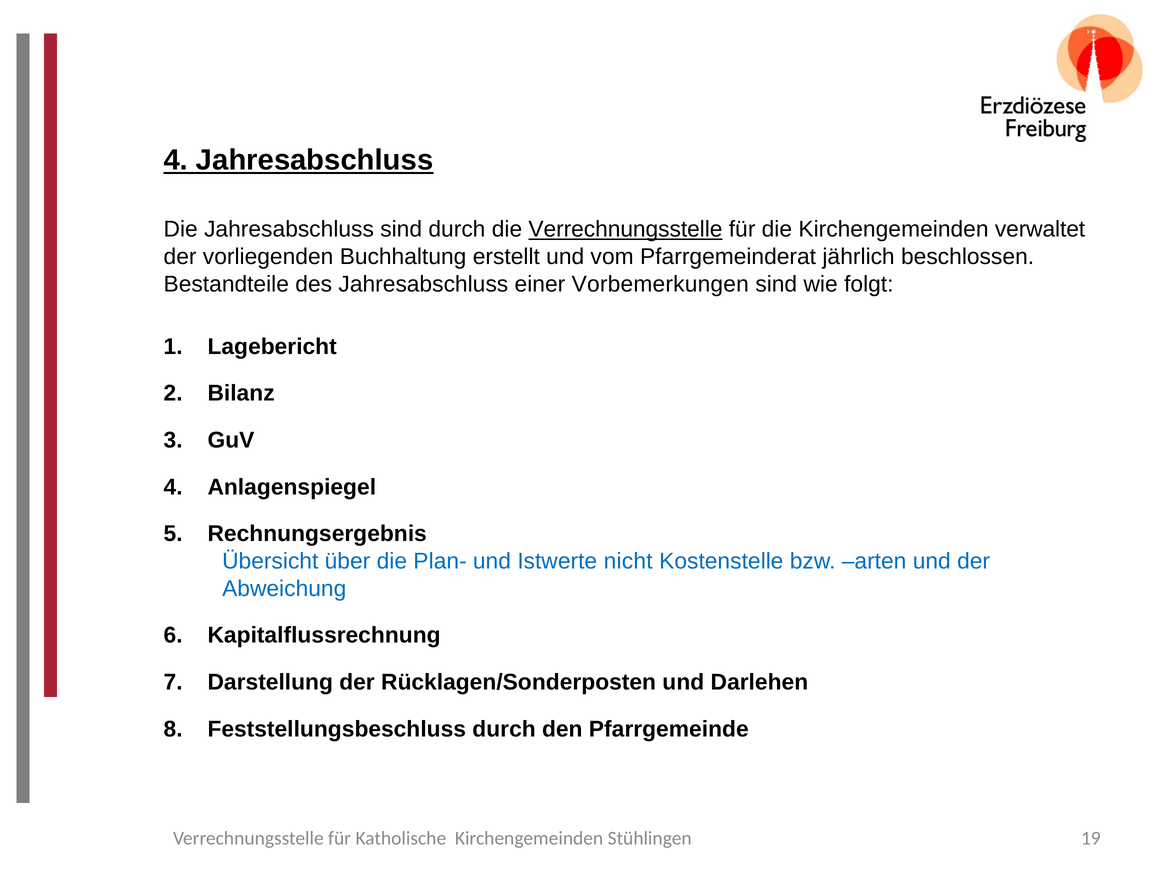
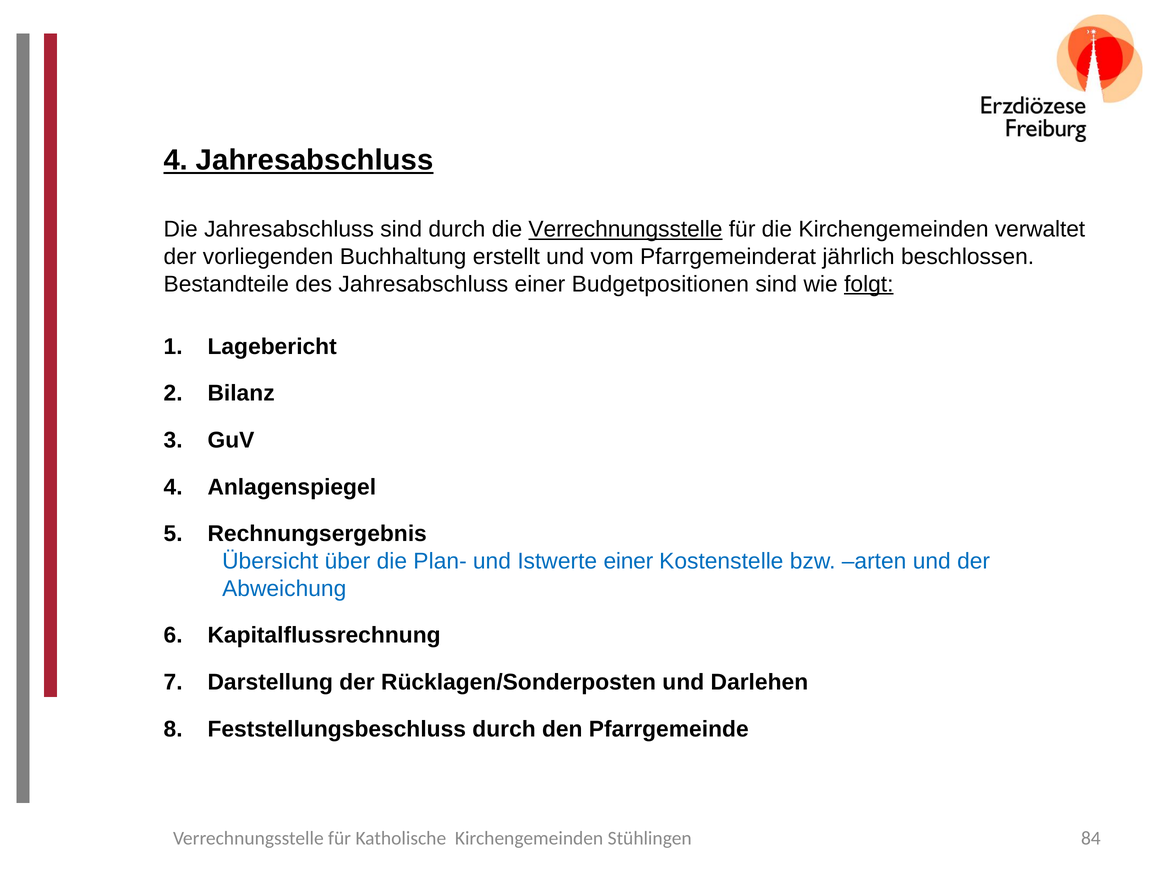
Vorbemerkungen: Vorbemerkungen -> Budgetpositionen
folgt underline: none -> present
Istwerte nicht: nicht -> einer
19: 19 -> 84
